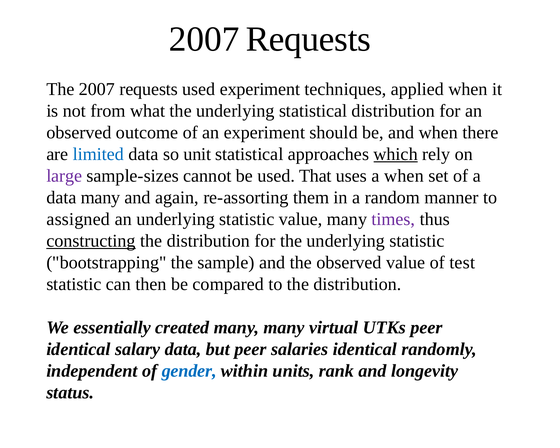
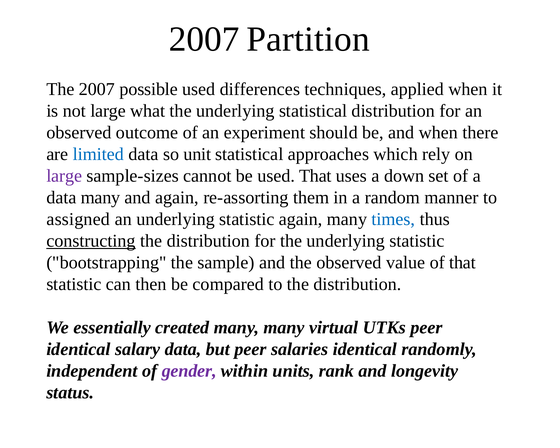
Requests at (308, 39): Requests -> Partition
The 2007 requests: requests -> possible
used experiment: experiment -> differences
not from: from -> large
which underline: present -> none
a when: when -> down
statistic value: value -> again
times colour: purple -> blue
of test: test -> that
gender colour: blue -> purple
